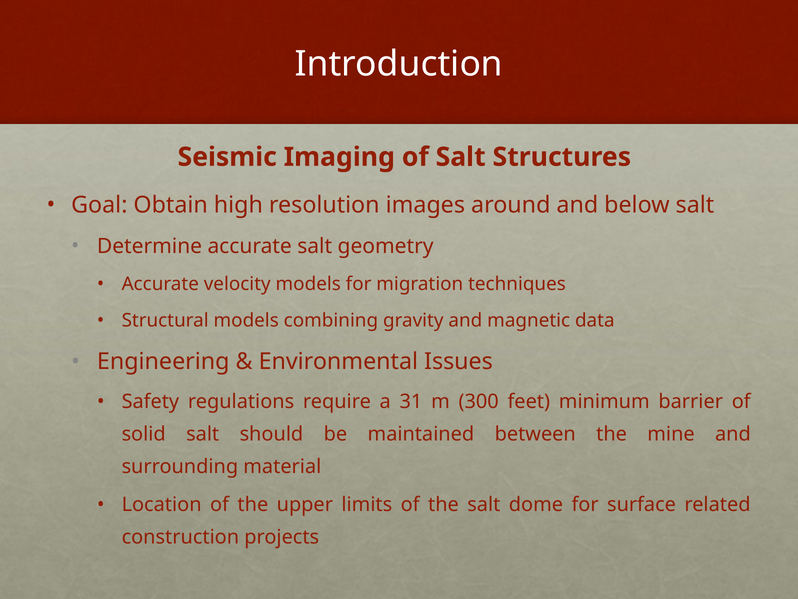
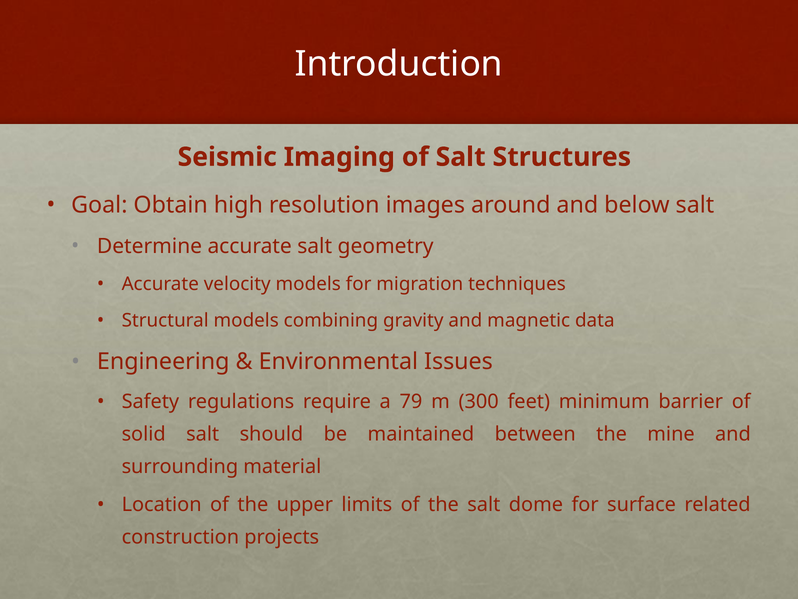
31: 31 -> 79
